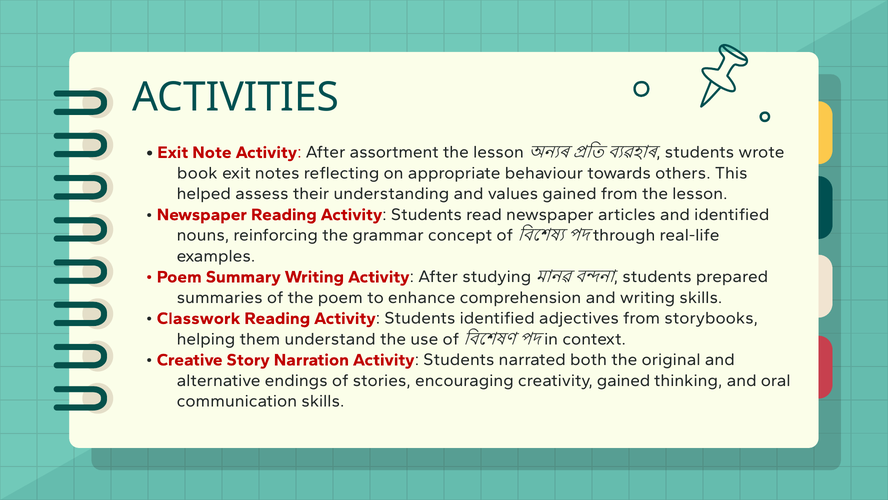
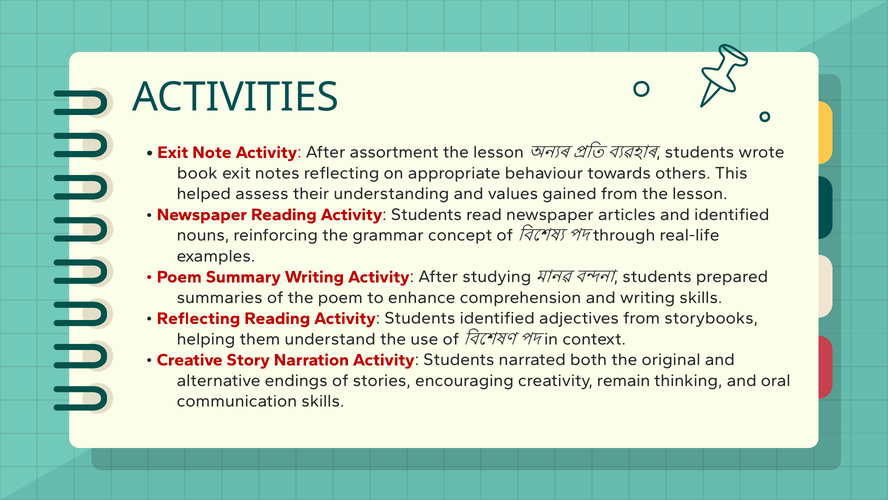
Classwork at (199, 318): Classwork -> Reflecting
creativity gained: gained -> remain
